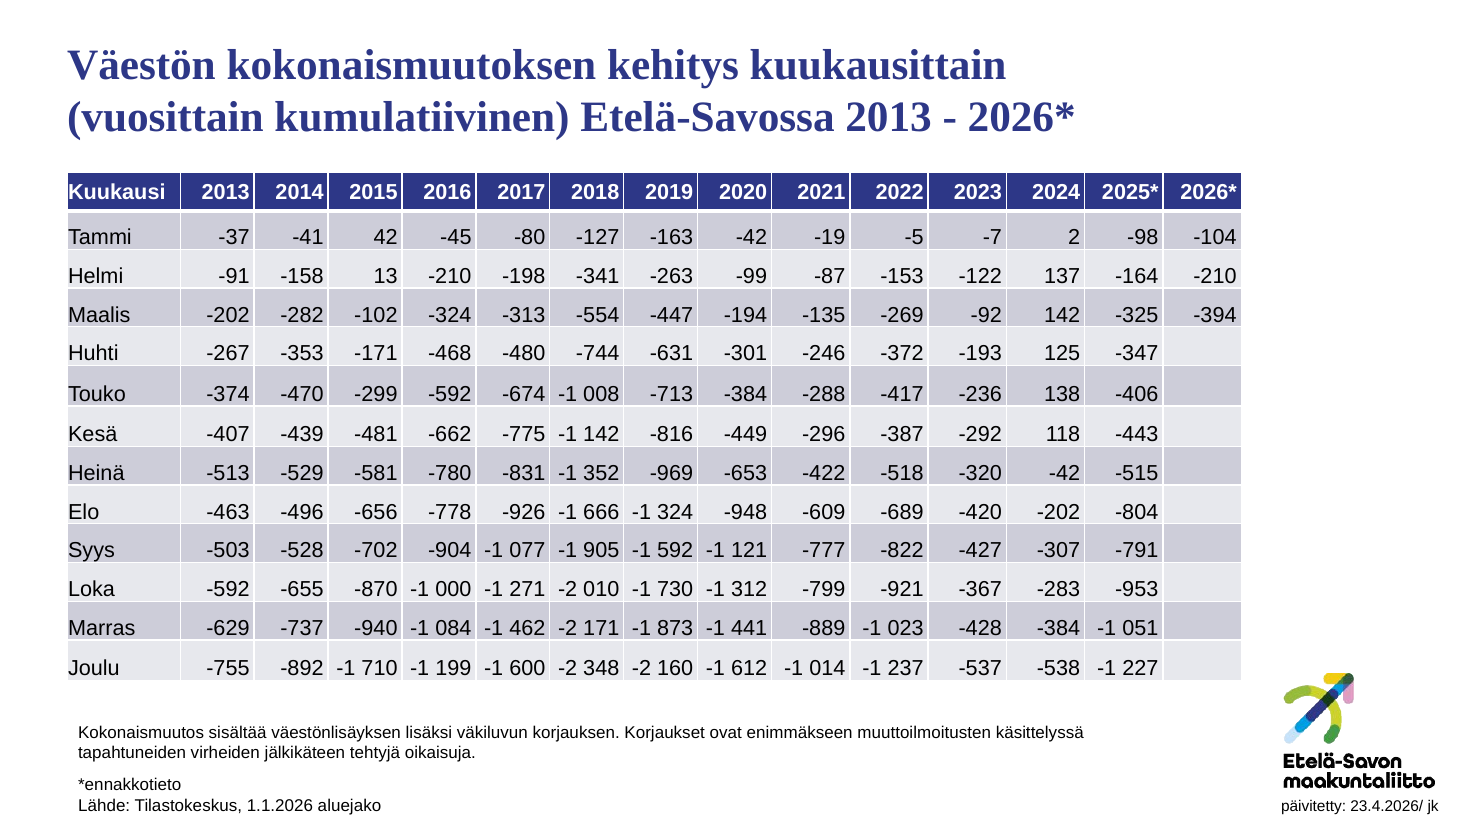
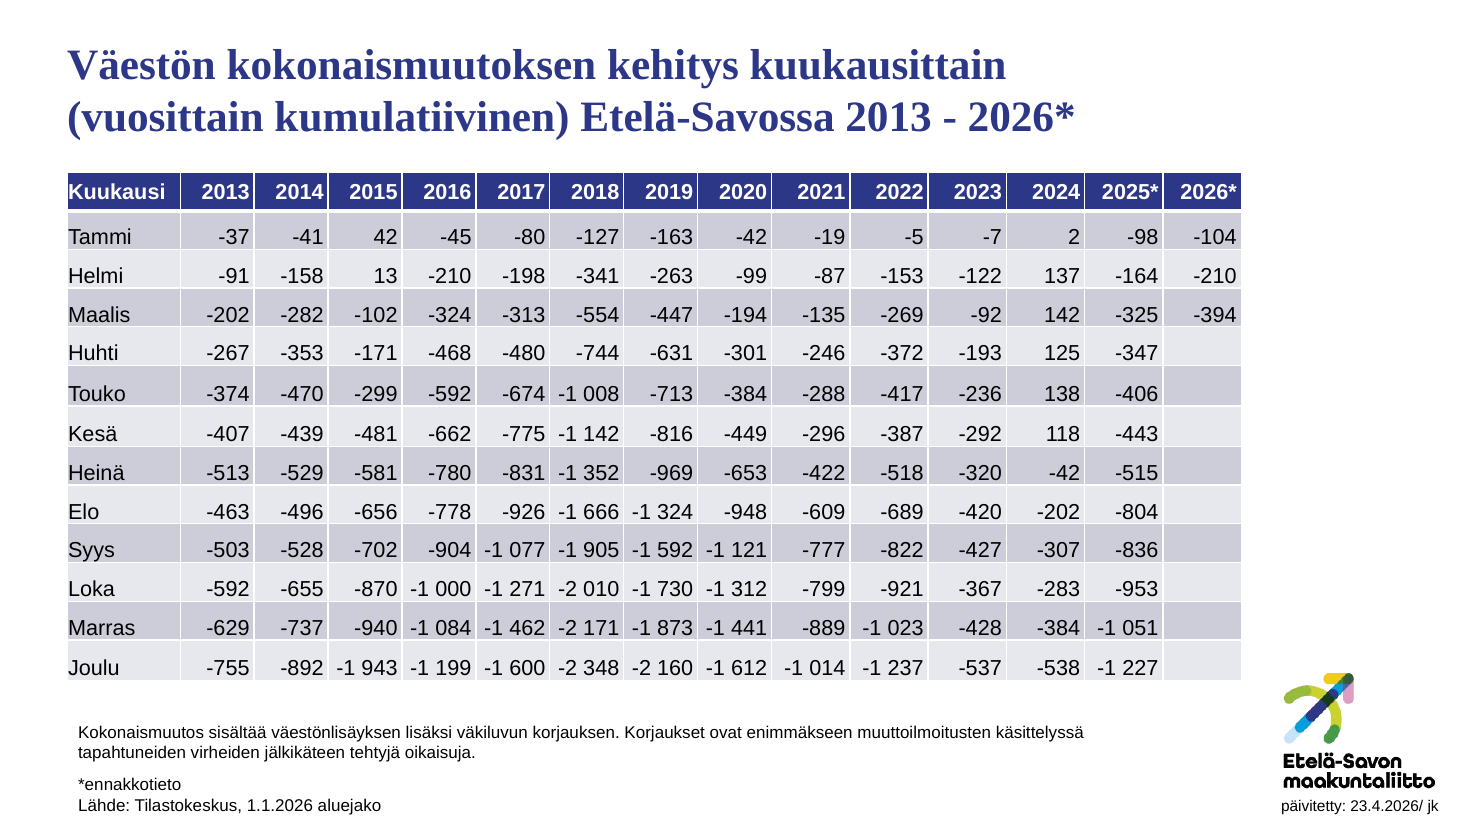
-791: -791 -> -836
710: 710 -> 943
